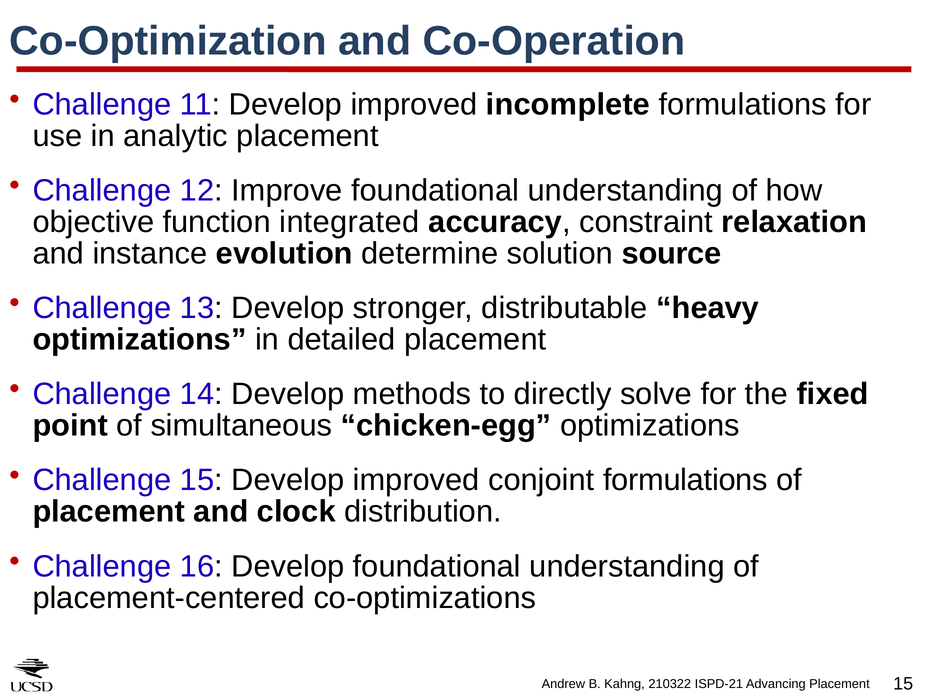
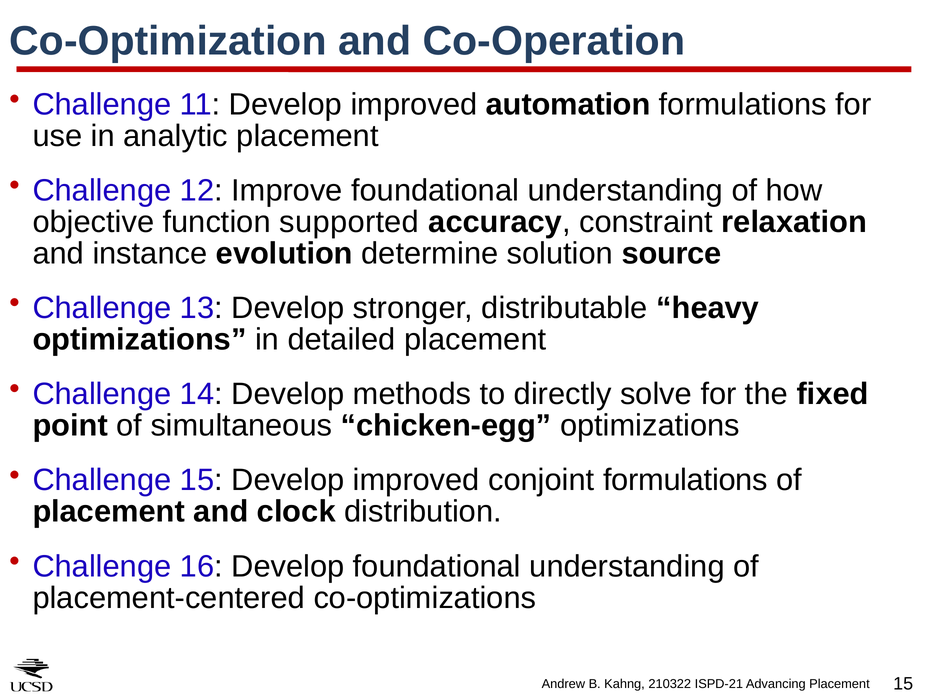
incomplete: incomplete -> automation
integrated: integrated -> supported
